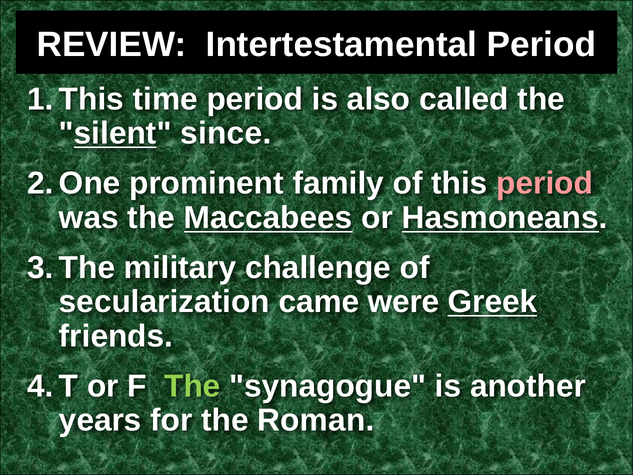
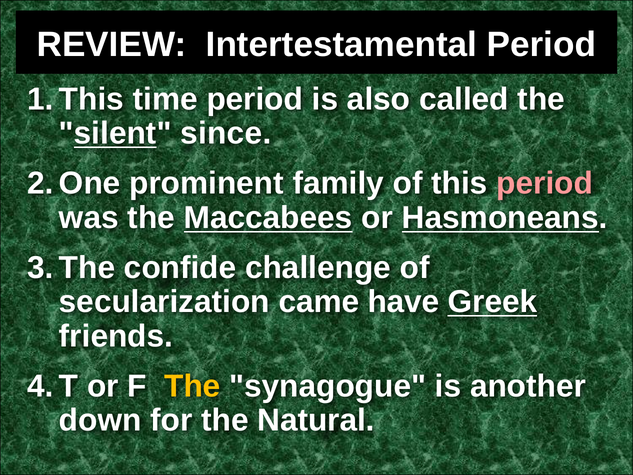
military: military -> confide
were: were -> have
The at (192, 386) colour: light green -> yellow
years: years -> down
Roman: Roman -> Natural
